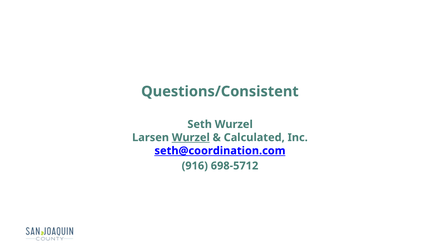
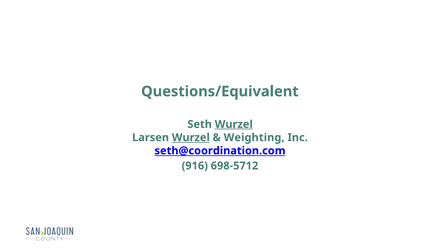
Questions/Consistent: Questions/Consistent -> Questions/Equivalent
Wurzel at (234, 124) underline: none -> present
Calculated: Calculated -> Weighting
